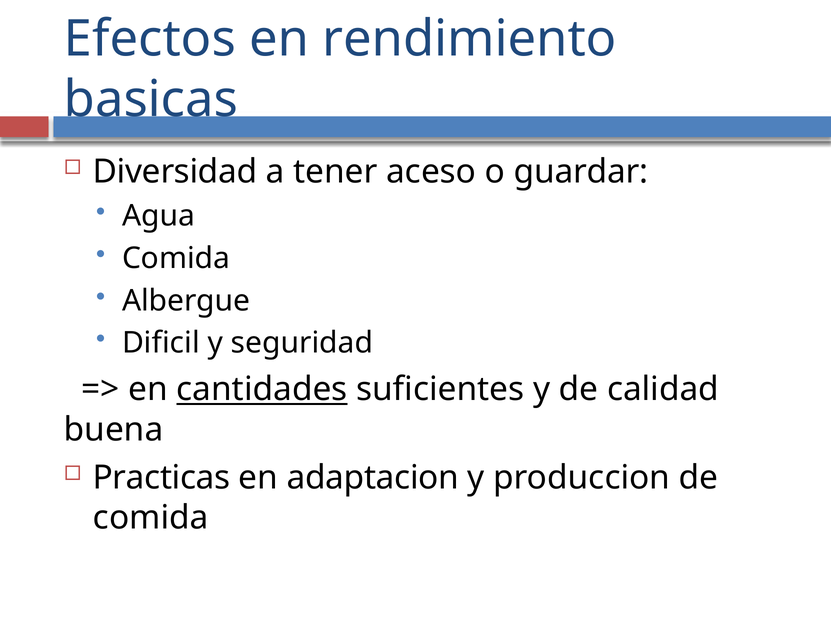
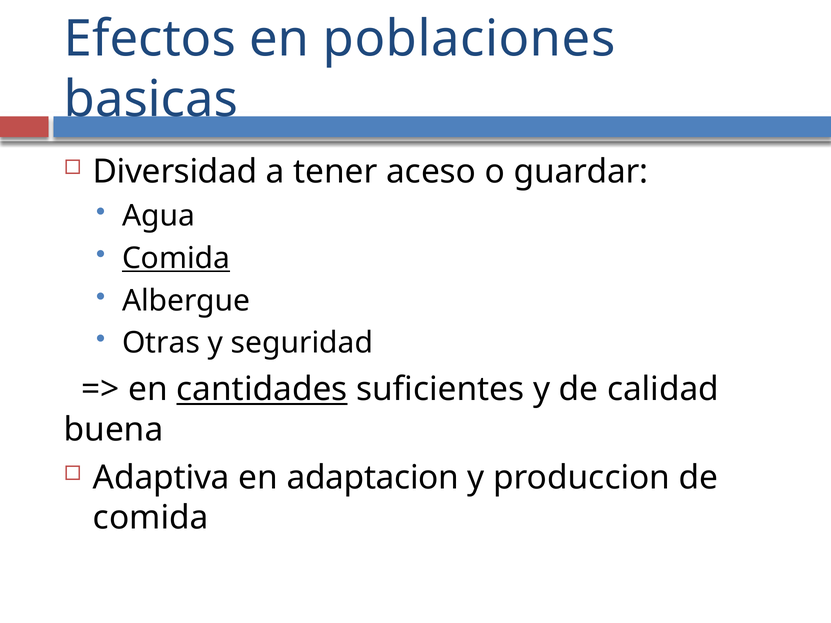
rendimiento: rendimiento -> poblaciones
Comida at (176, 258) underline: none -> present
Dificil: Dificil -> Otras
Practicas: Practicas -> Adaptiva
